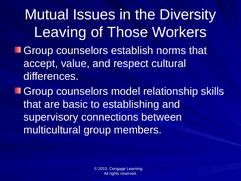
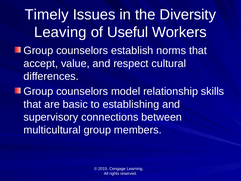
Mutual: Mutual -> Timely
Those: Those -> Useful
